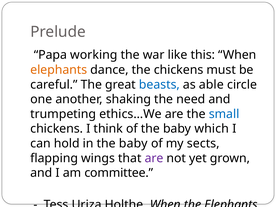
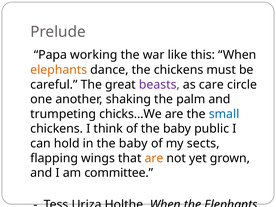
beasts colour: blue -> purple
able: able -> care
need: need -> palm
ethics…We: ethics…We -> chicks…We
which: which -> public
are at (154, 158) colour: purple -> orange
